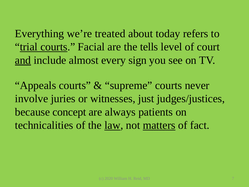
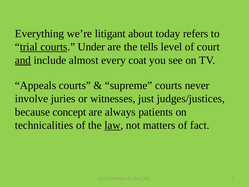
treated: treated -> litigant
Facial: Facial -> Under
sign: sign -> coat
matters underline: present -> none
